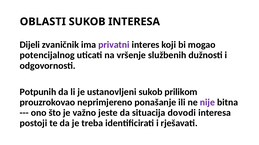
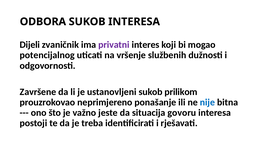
OBLASTI: OBLASTI -> ODBORA
Potpunih: Potpunih -> Završene
nije colour: purple -> blue
dovodi: dovodi -> govoru
